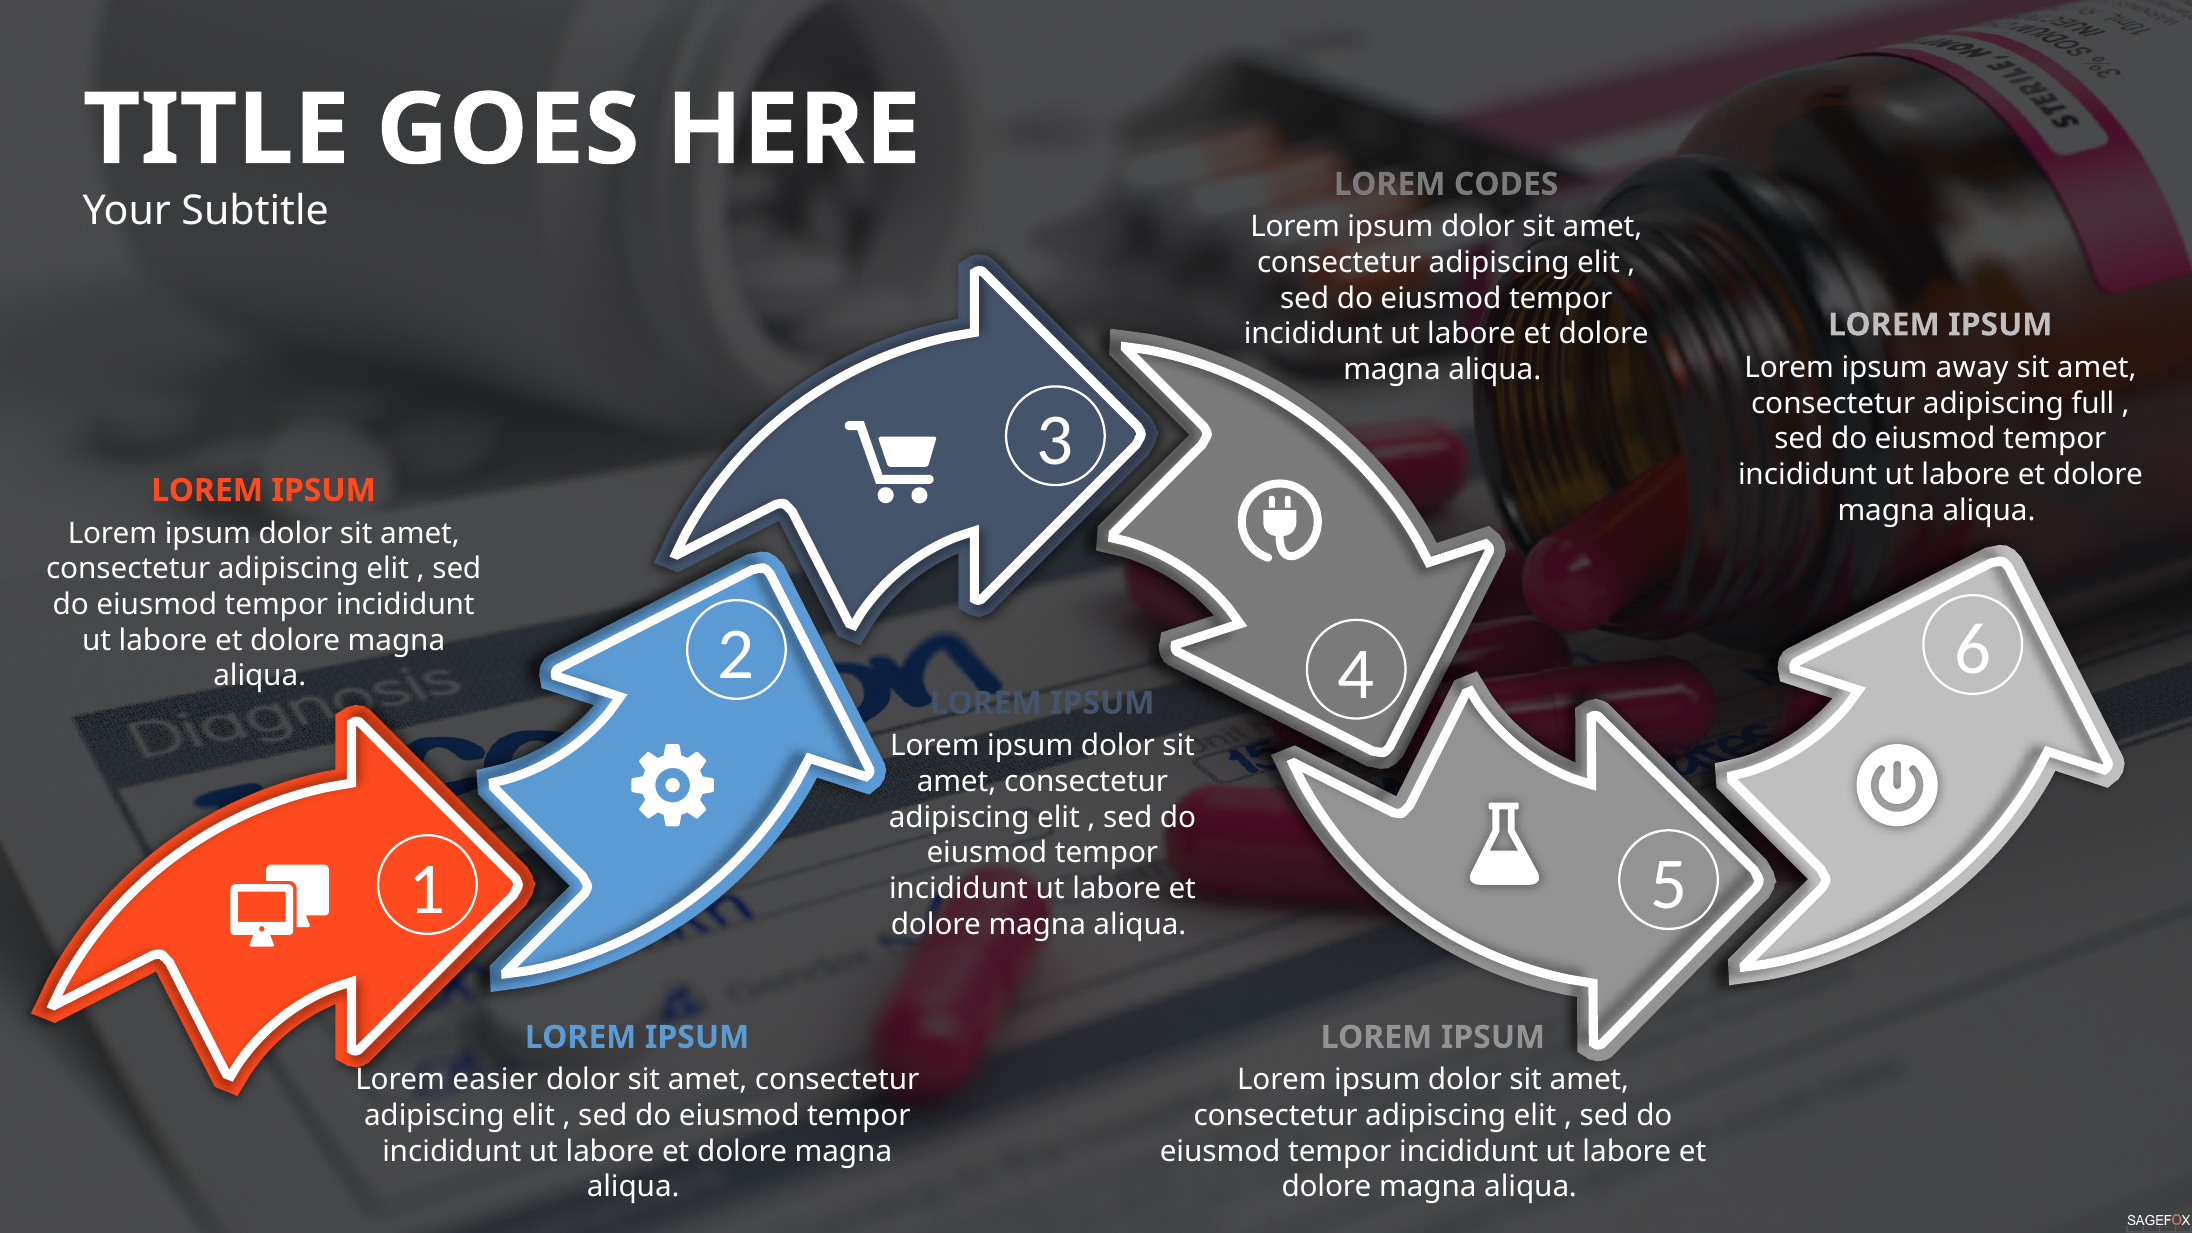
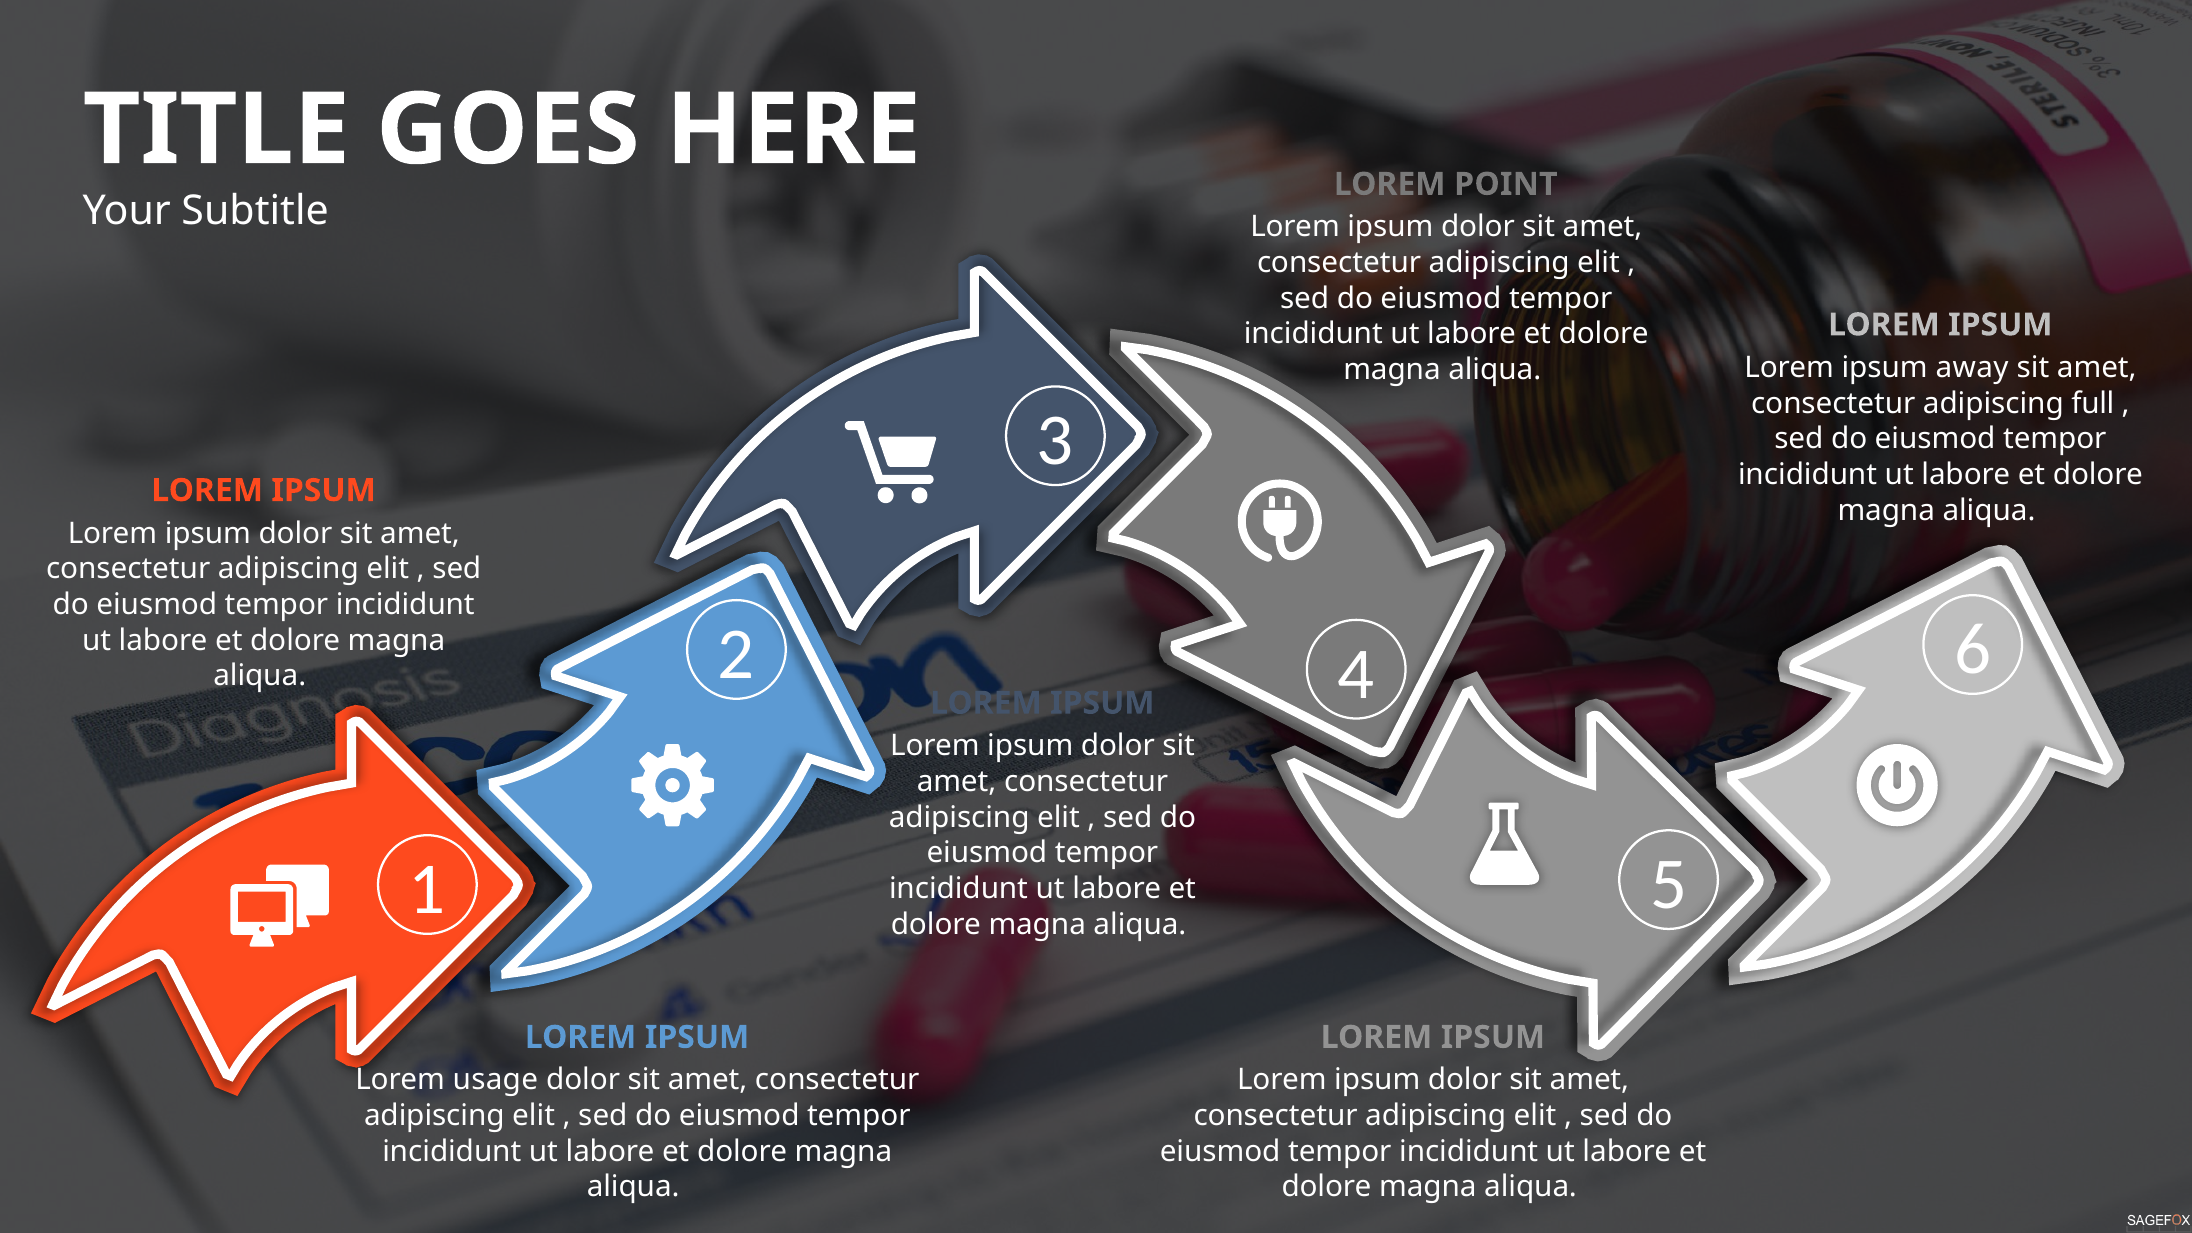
CODES: CODES -> POINT
easier: easier -> usage
